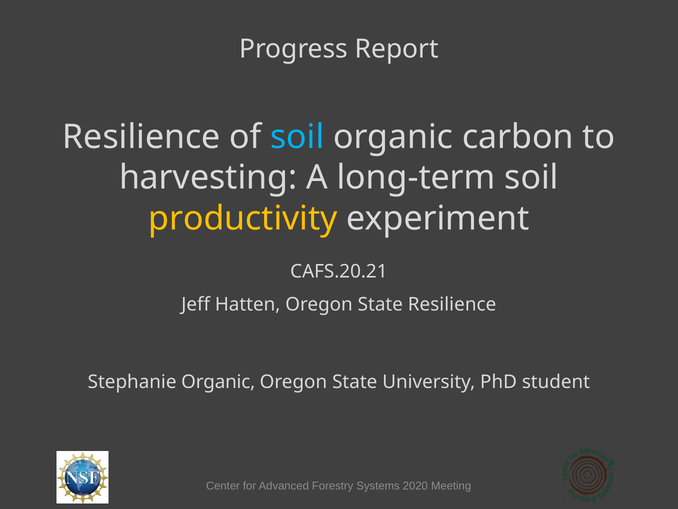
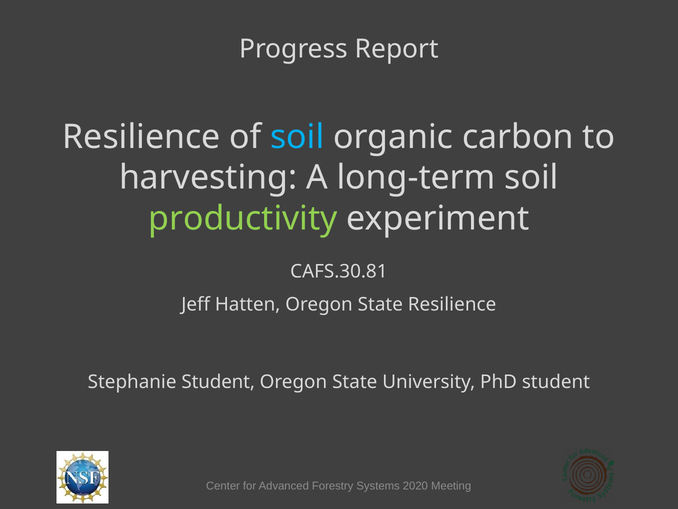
productivity colour: yellow -> light green
CAFS.20.21: CAFS.20.21 -> CAFS.30.81
Stephanie Organic: Organic -> Student
